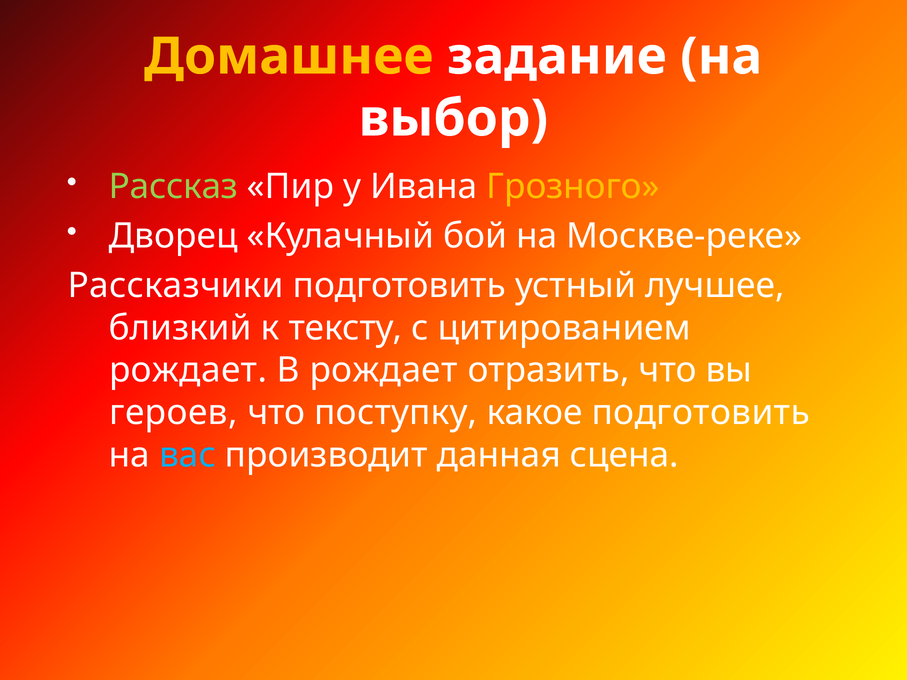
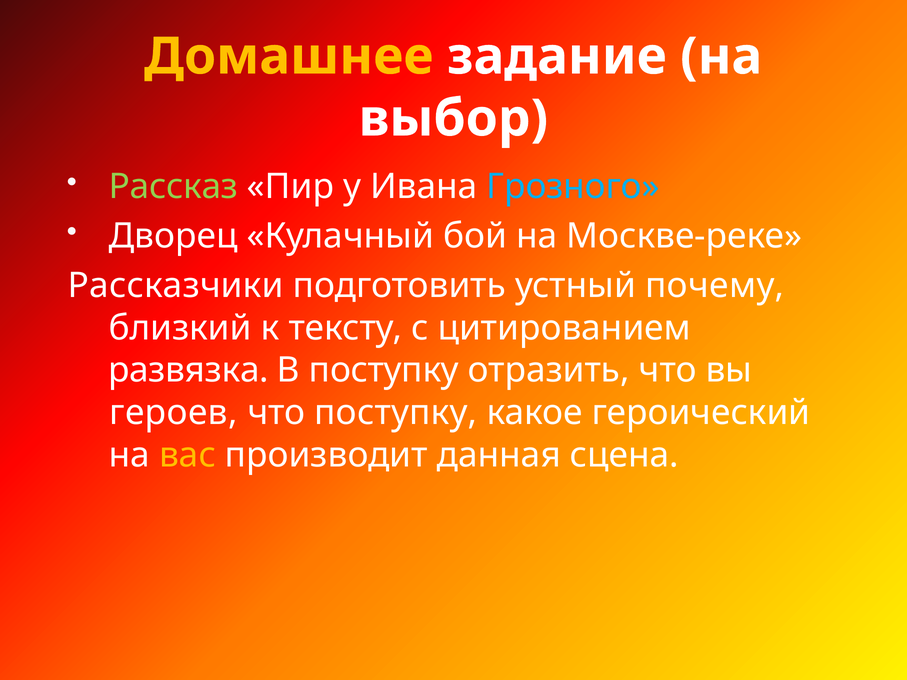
Грозного colour: yellow -> light blue
лучшее: лучшее -> почему
рождает at (188, 370): рождает -> развязка
В рождает: рождает -> поступку
какое подготовить: подготовить -> героический
вас colour: light blue -> yellow
